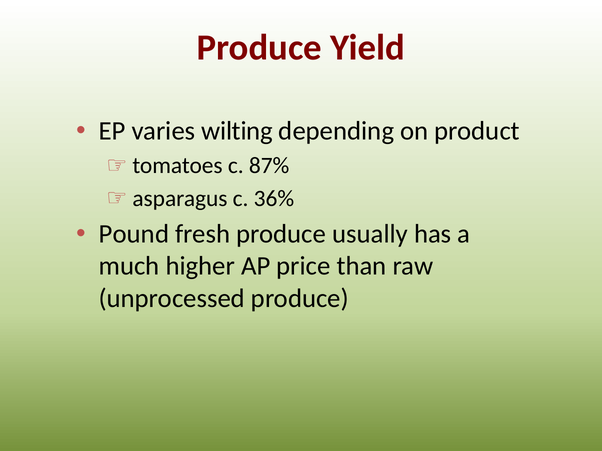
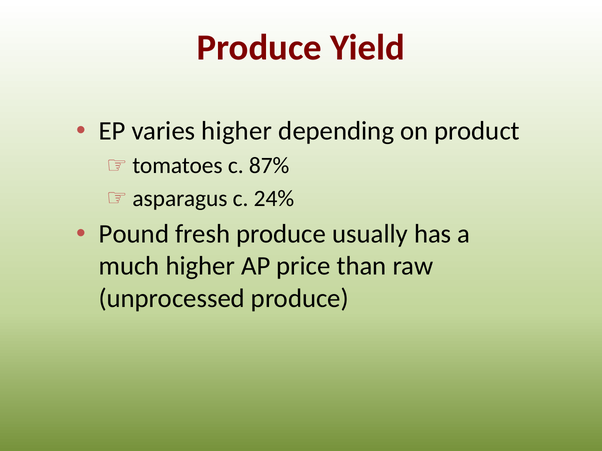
varies wilting: wilting -> higher
36%: 36% -> 24%
